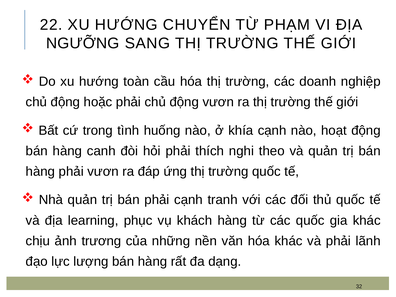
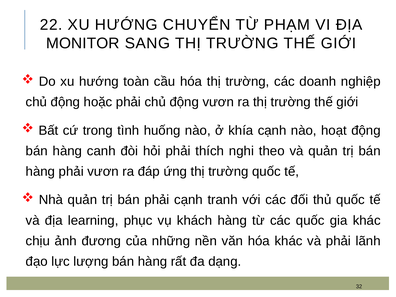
NGƯỠNG: NGƯỠNG -> MONITOR
trương: trương -> đương
